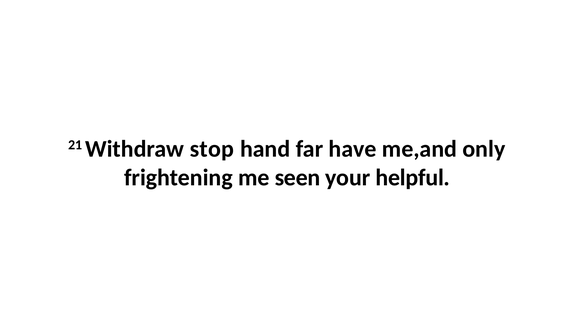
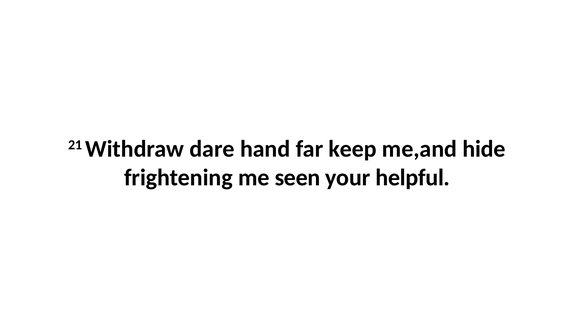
stop: stop -> dare
have: have -> keep
only: only -> hide
